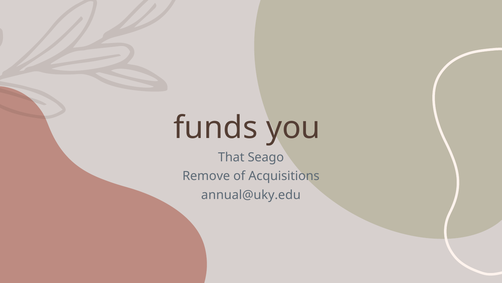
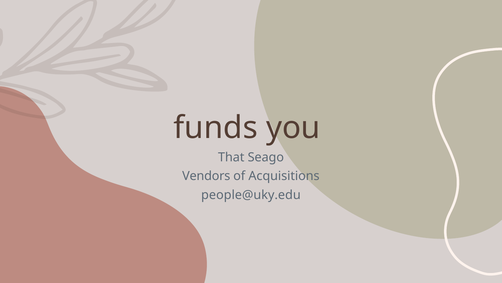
Remove: Remove -> Vendors
annual@uky.edu: annual@uky.edu -> people@uky.edu
